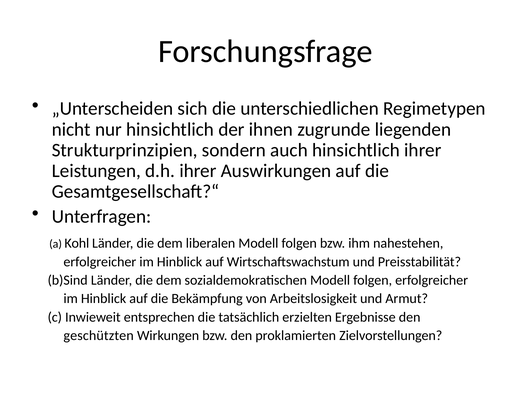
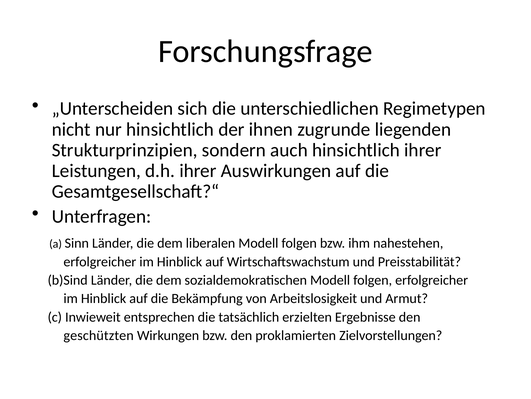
Kohl: Kohl -> Sinn
